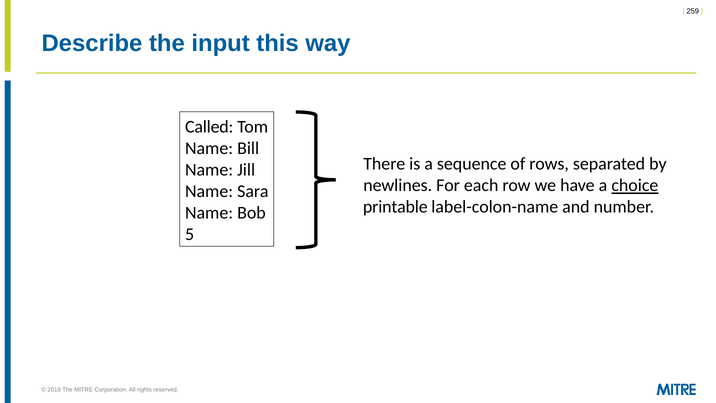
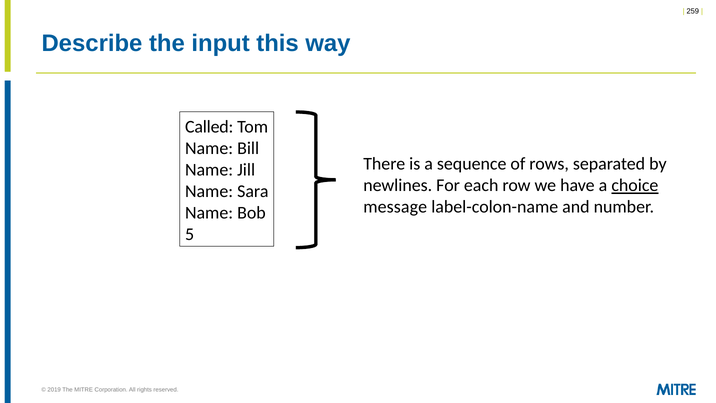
printable: printable -> message
